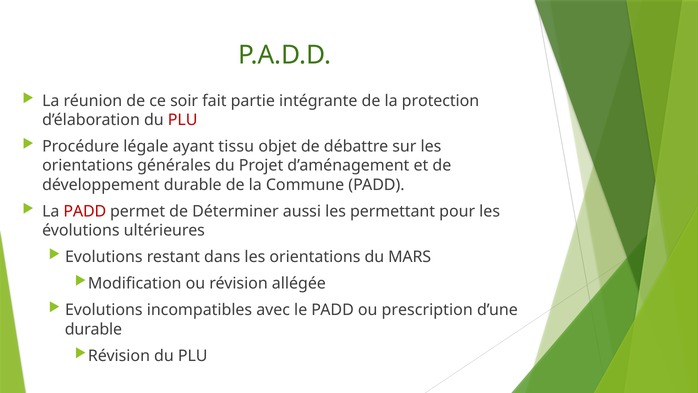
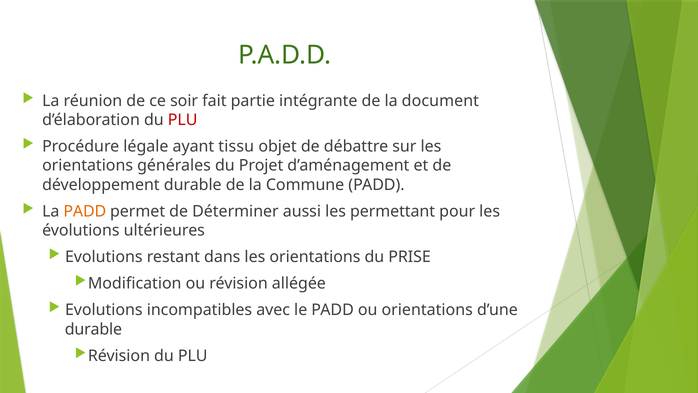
protection: protection -> document
PADD at (85, 211) colour: red -> orange
MARS: MARS -> PRISE
ou prescription: prescription -> orientations
